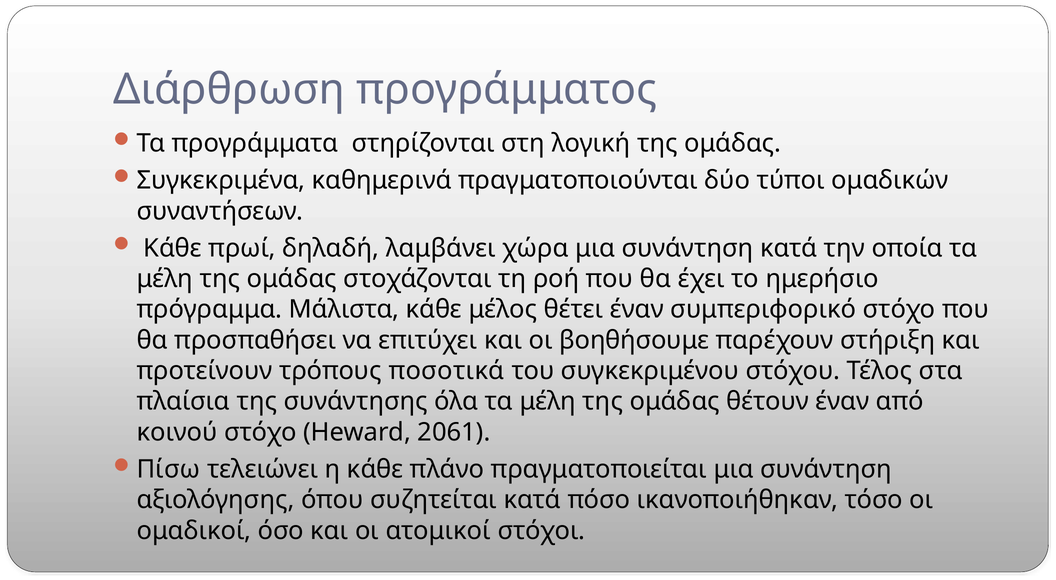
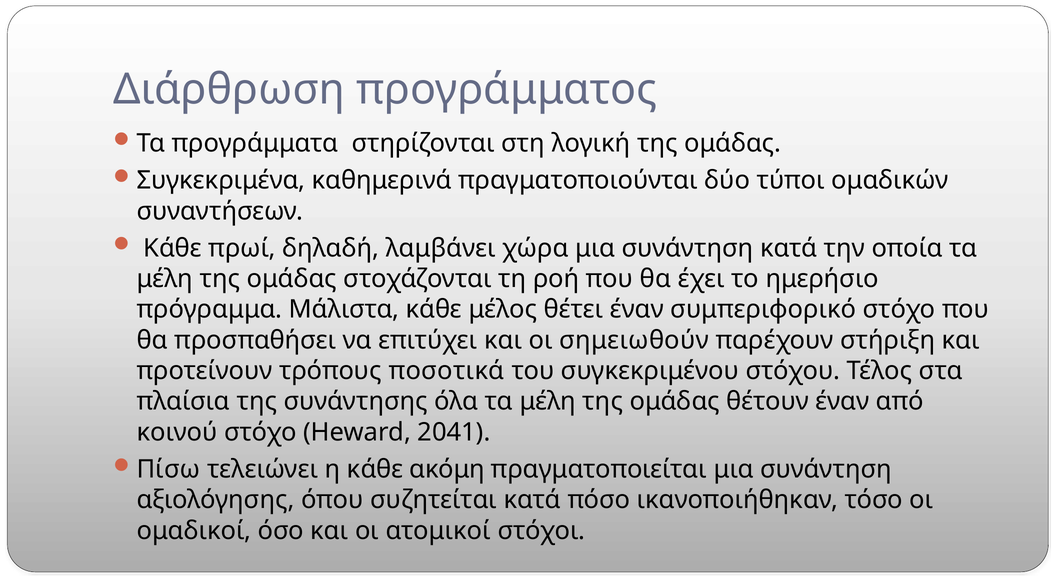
βοηθήσουμε: βοηθήσουμε -> σημειωθούν
2061: 2061 -> 2041
πλάνο: πλάνο -> ακόμη
